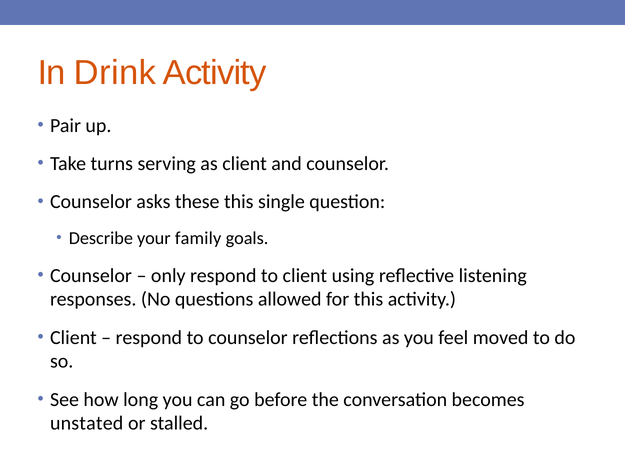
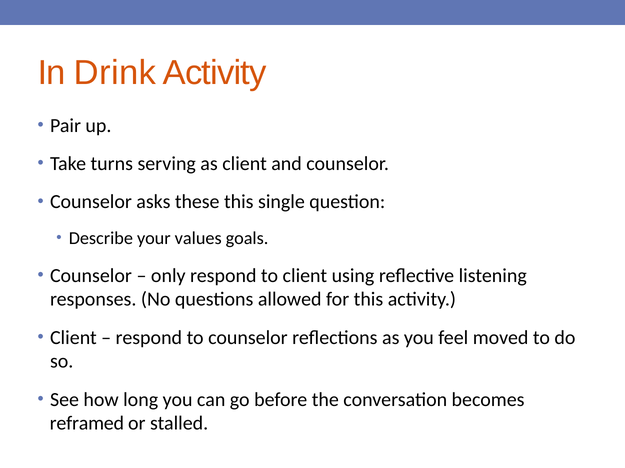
family: family -> values
unstated: unstated -> reframed
